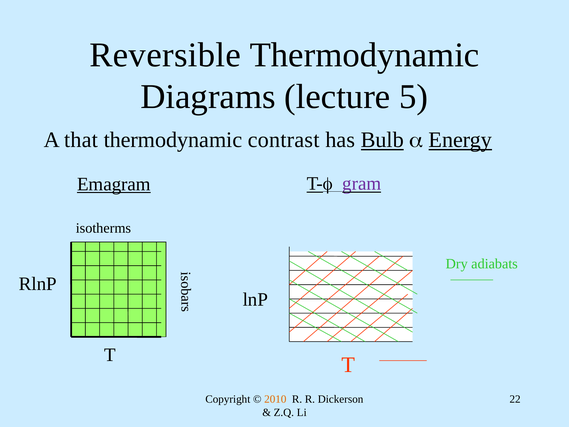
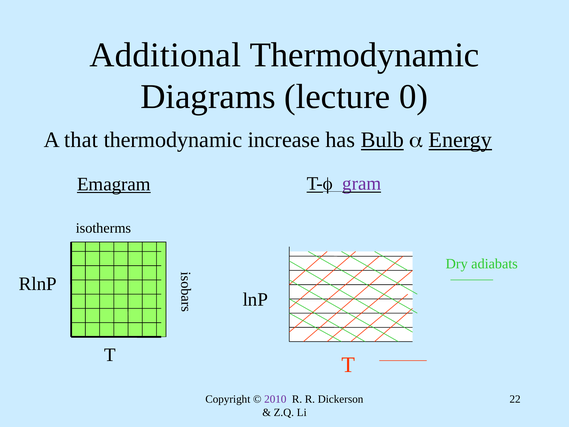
Reversible: Reversible -> Additional
5: 5 -> 0
contrast: contrast -> increase
2010 colour: orange -> purple
